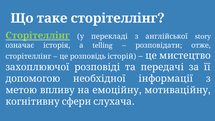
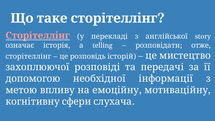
Сторітеллінг at (38, 36) colour: light green -> pink
